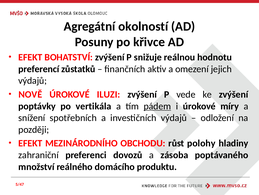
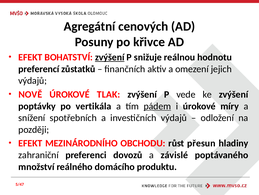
okolností: okolností -> cenových
zvýšení at (110, 57) underline: none -> present
ILUZI: ILUZI -> TLAK
polohy: polohy -> přesun
zásoba: zásoba -> závislé
